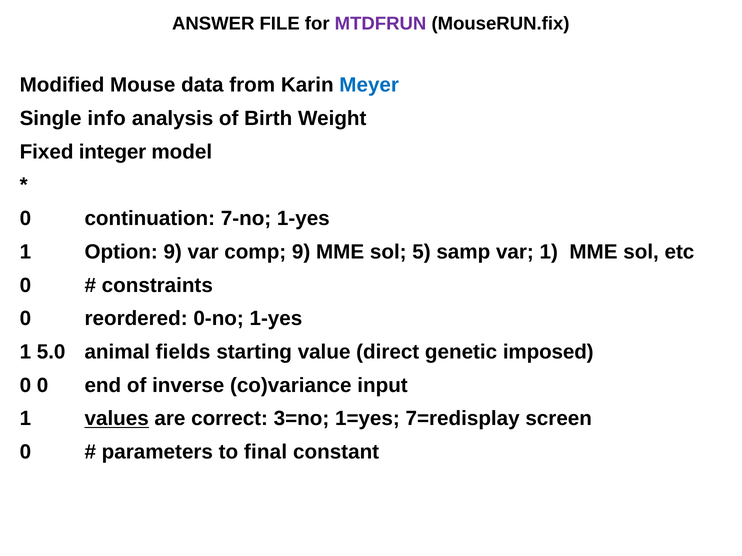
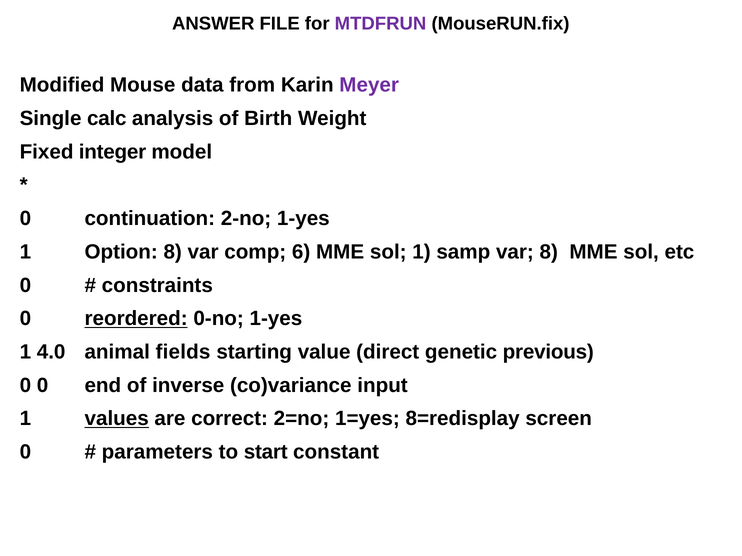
Meyer colour: blue -> purple
info: info -> calc
7-no: 7-no -> 2-no
Option 9: 9 -> 8
comp 9: 9 -> 6
sol 5: 5 -> 1
var 1: 1 -> 8
reordered underline: none -> present
5.0: 5.0 -> 4.0
imposed: imposed -> previous
3=no: 3=no -> 2=no
7=redisplay: 7=redisplay -> 8=redisplay
final: final -> start
